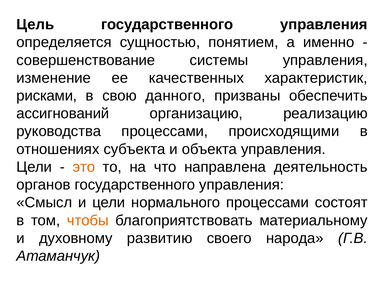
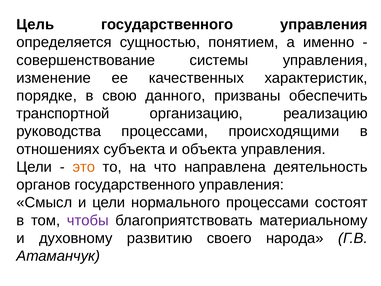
рисками: рисками -> порядке
ассигнований: ассигнований -> транспортной
чтобы colour: orange -> purple
